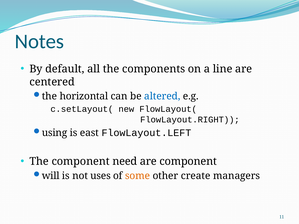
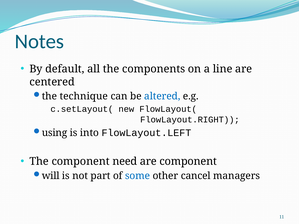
horizontal: horizontal -> technique
east: east -> into
uses: uses -> part
some colour: orange -> blue
create: create -> cancel
